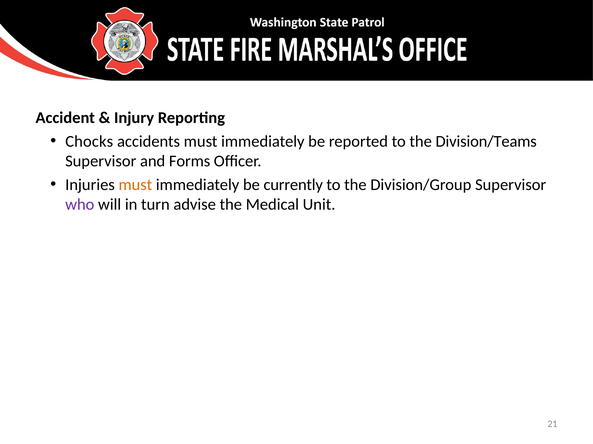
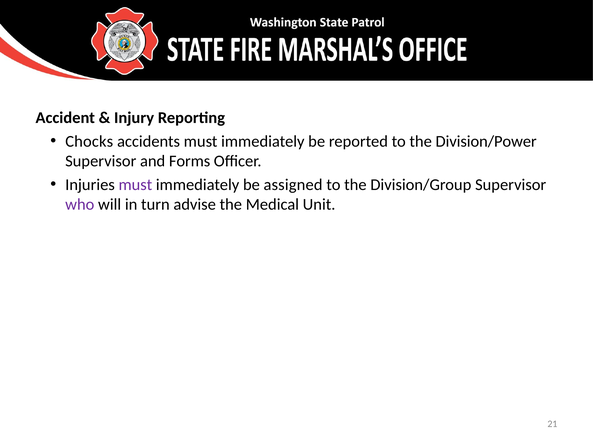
Division/Teams: Division/Teams -> Division/Power
must at (135, 185) colour: orange -> purple
currently: currently -> assigned
